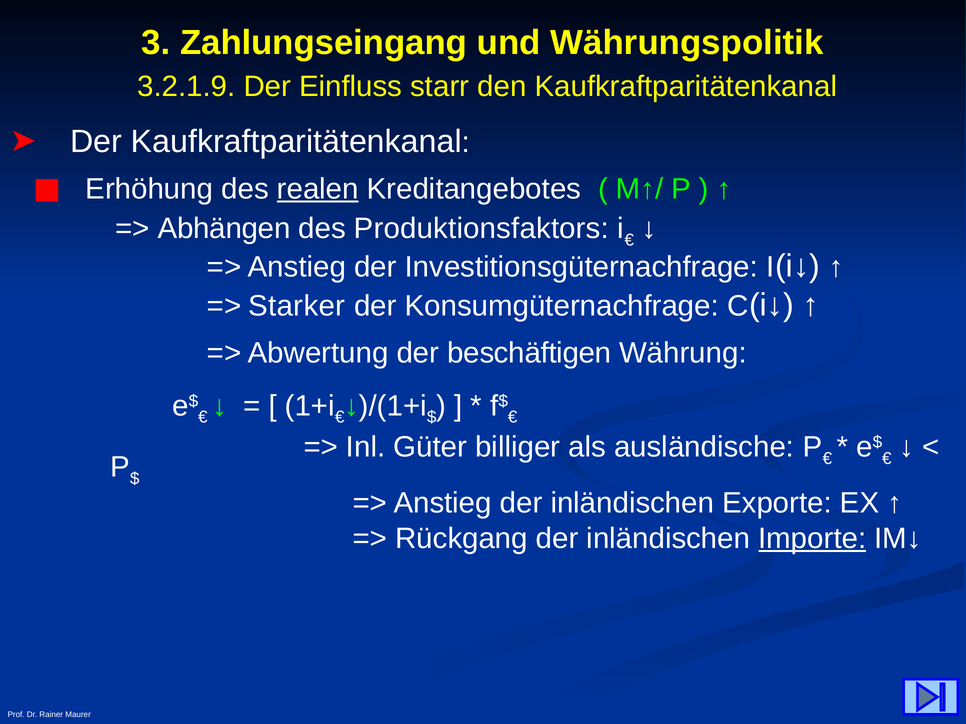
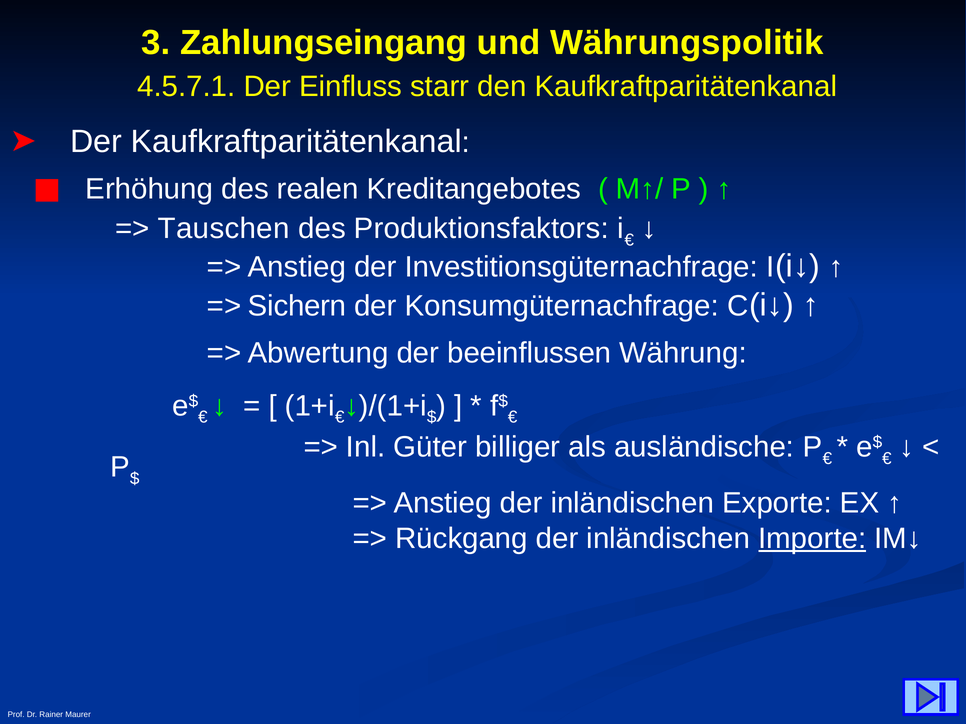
3.2.1.9: 3.2.1.9 -> 4.5.7.1
realen underline: present -> none
Abhängen: Abhängen -> Tauschen
Starker: Starker -> Sichern
beschäftigen: beschäftigen -> beeinflussen
